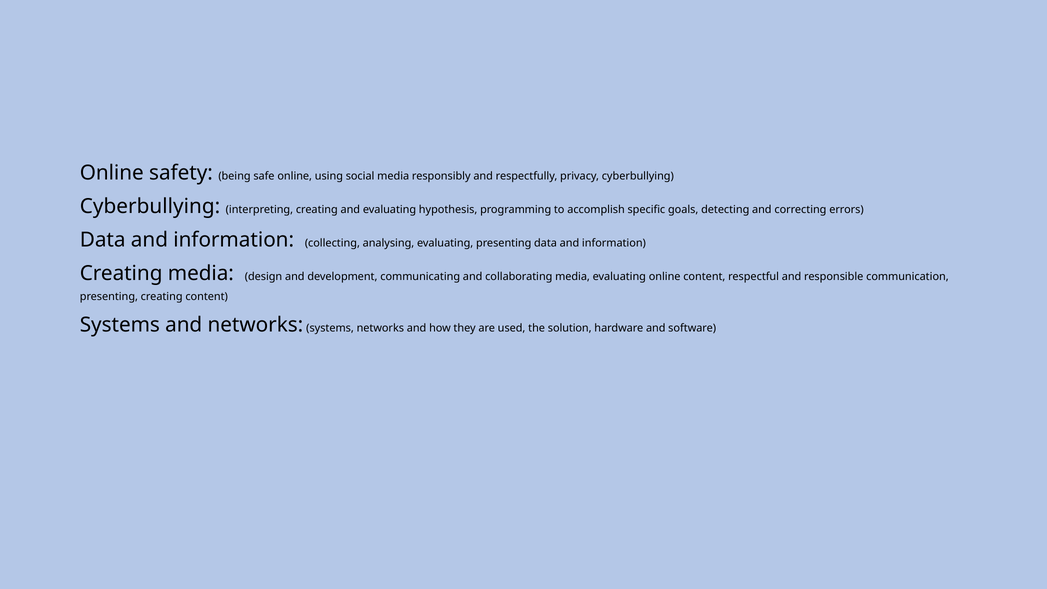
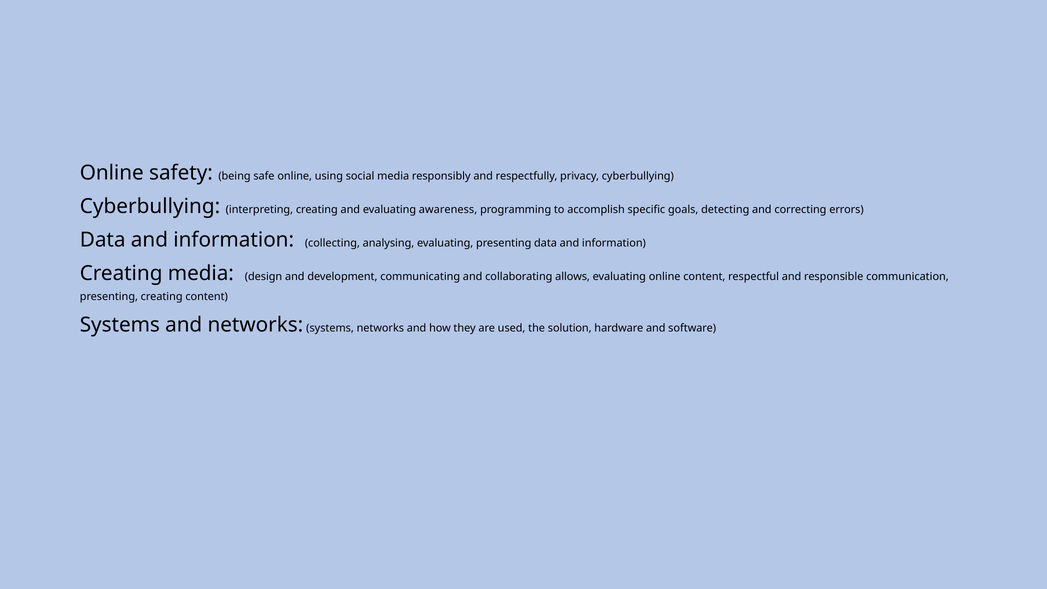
hypothesis: hypothesis -> awareness
collaborating media: media -> allows
